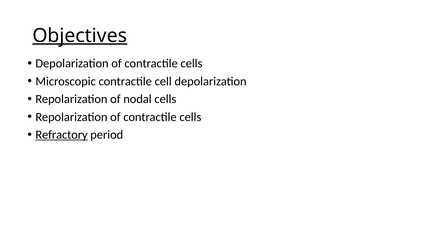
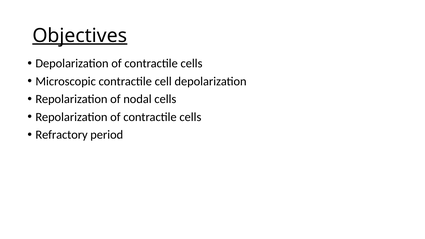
Refractory underline: present -> none
